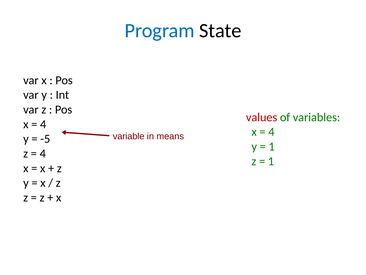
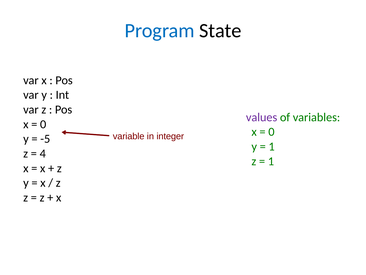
values colour: red -> purple
4 at (43, 124): 4 -> 0
4 at (271, 132): 4 -> 0
means: means -> integer
